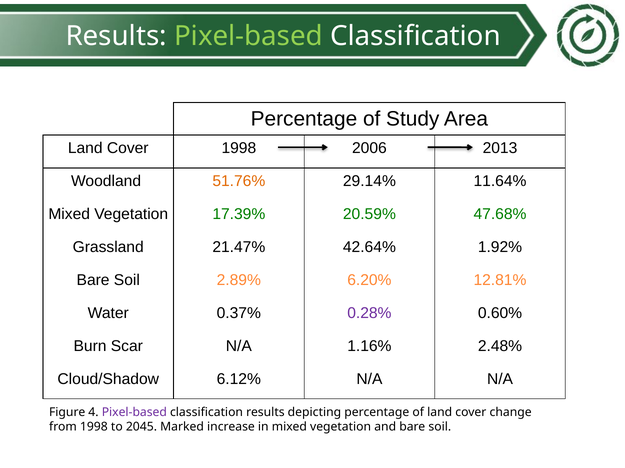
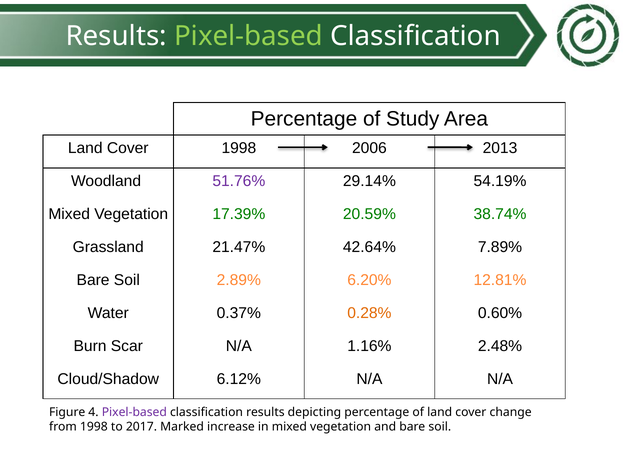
51.76% colour: orange -> purple
11.64%: 11.64% -> 54.19%
47.68%: 47.68% -> 38.74%
1.92%: 1.92% -> 7.89%
0.28% colour: purple -> orange
2045: 2045 -> 2017
